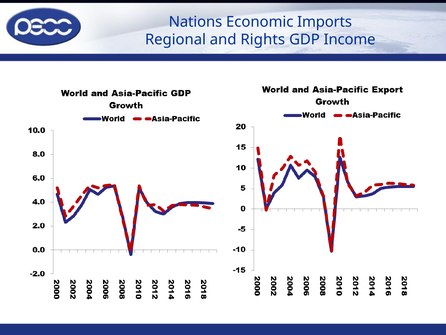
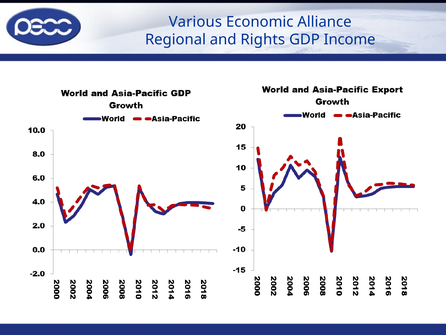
Nations: Nations -> Various
Imports: Imports -> Alliance
